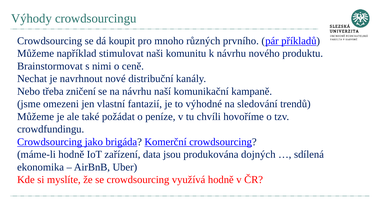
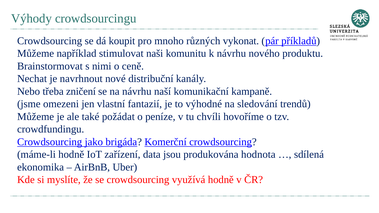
prvního: prvního -> vykonat
dojných: dojných -> hodnota
